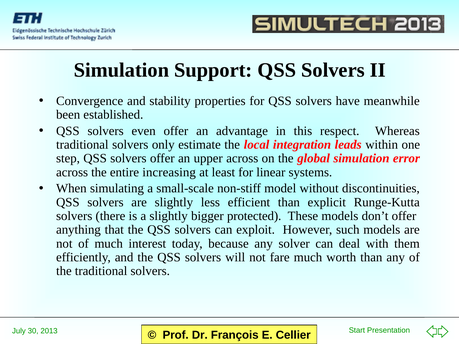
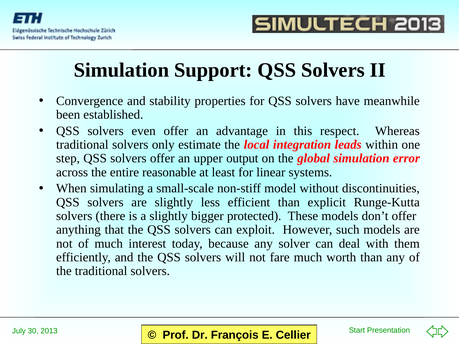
upper across: across -> output
increasing: increasing -> reasonable
